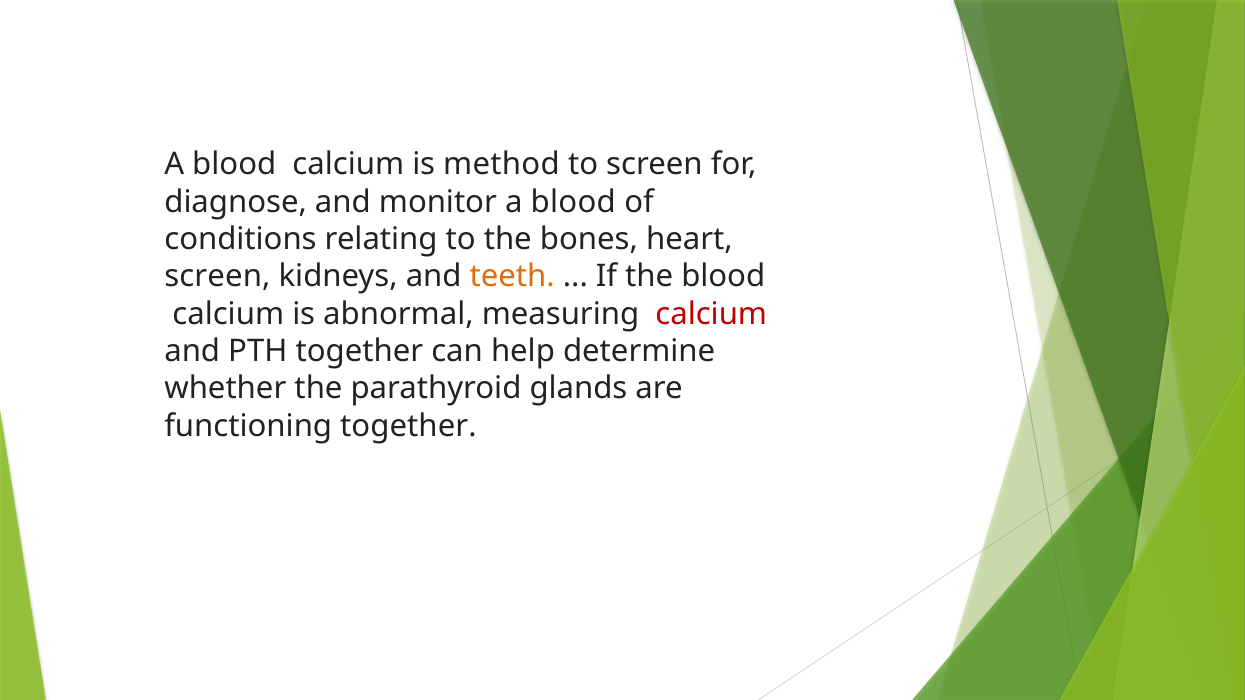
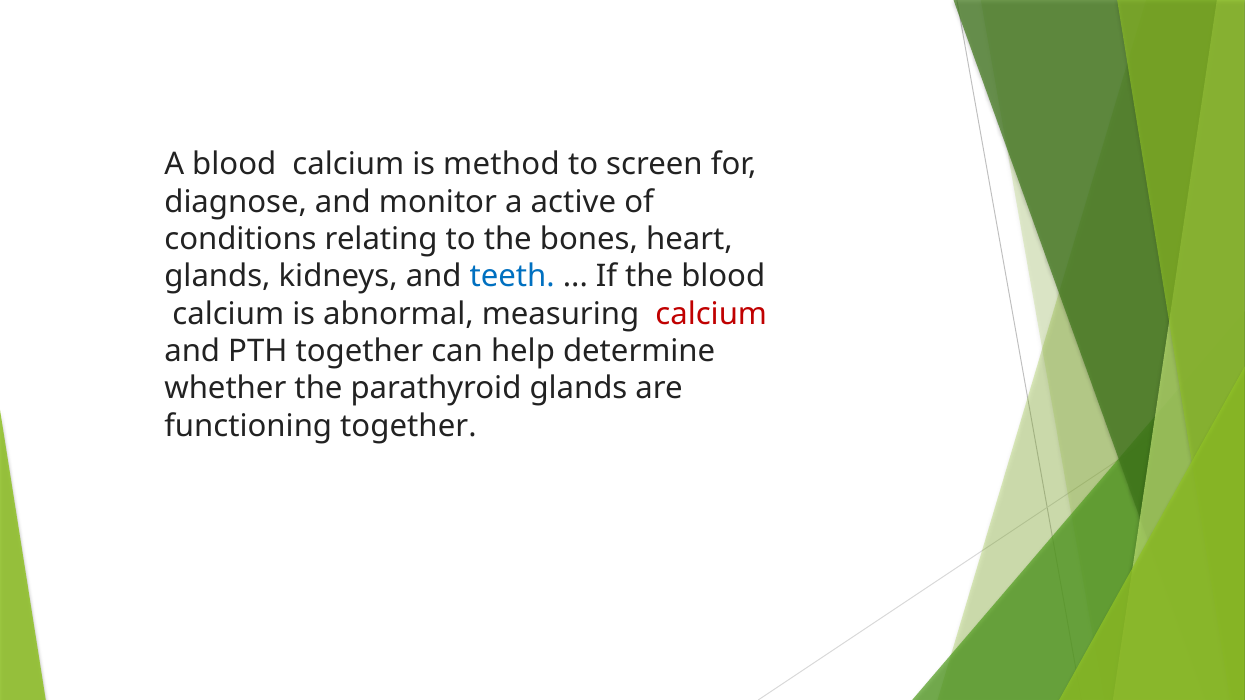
monitor a blood: blood -> active
screen at (217, 277): screen -> glands
teeth colour: orange -> blue
